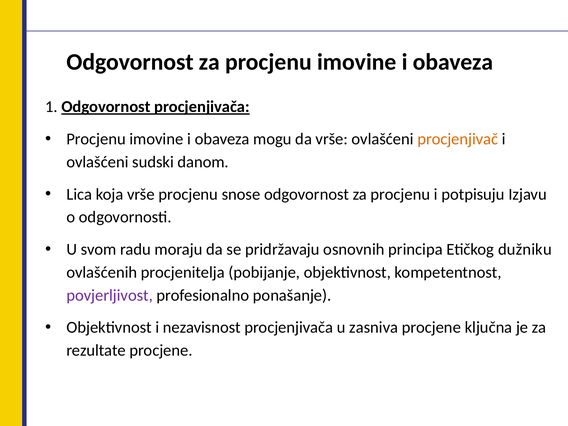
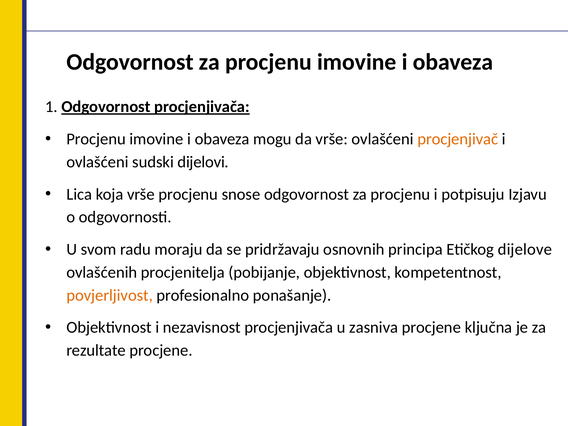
danom: danom -> dijelovi
dužniku: dužniku -> dijelove
povjerljivost colour: purple -> orange
